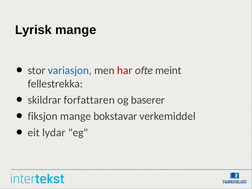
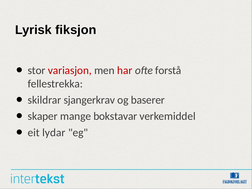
Lyrisk mange: mange -> fiksjon
variasjon colour: blue -> red
meint: meint -> forstå
forfattaren: forfattaren -> sjangerkrav
fiksjon: fiksjon -> skaper
